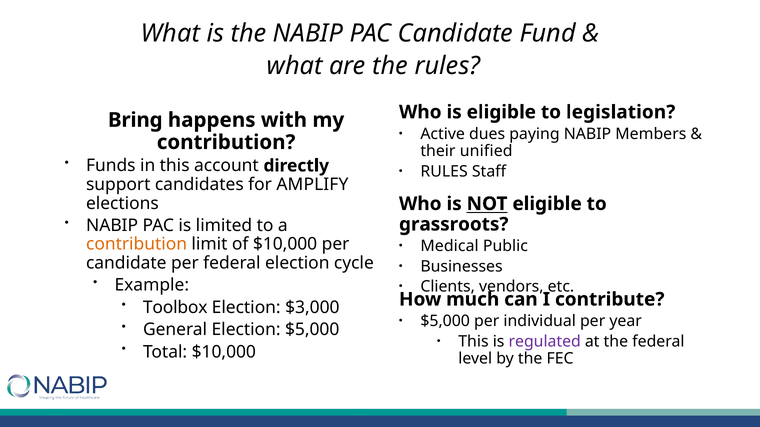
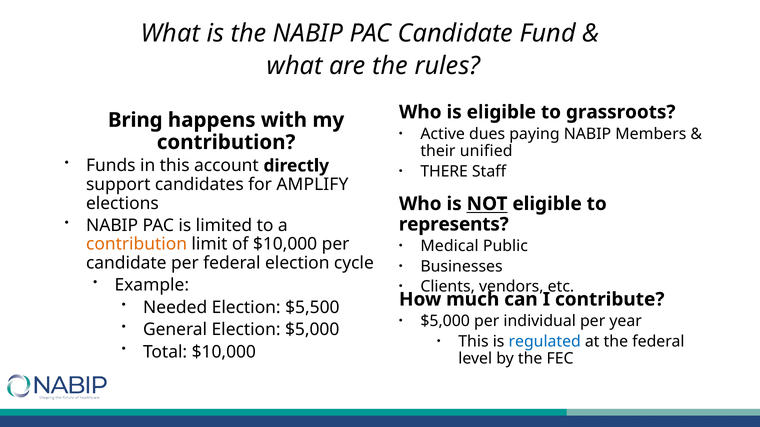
legislation: legislation -> grassroots
RULES at (444, 172): RULES -> THERE
grassroots: grassroots -> represents
Toolbox: Toolbox -> Needed
$3,000: $3,000 -> $5,500
regulated colour: purple -> blue
